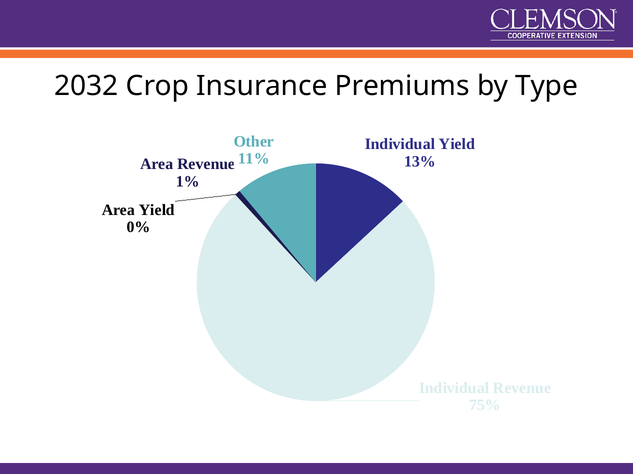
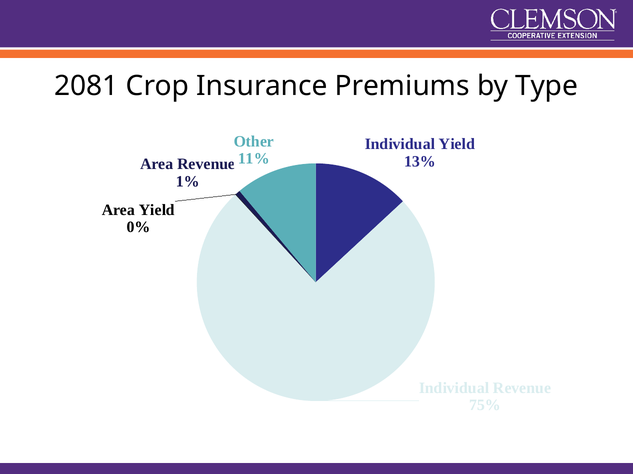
2032: 2032 -> 2081
